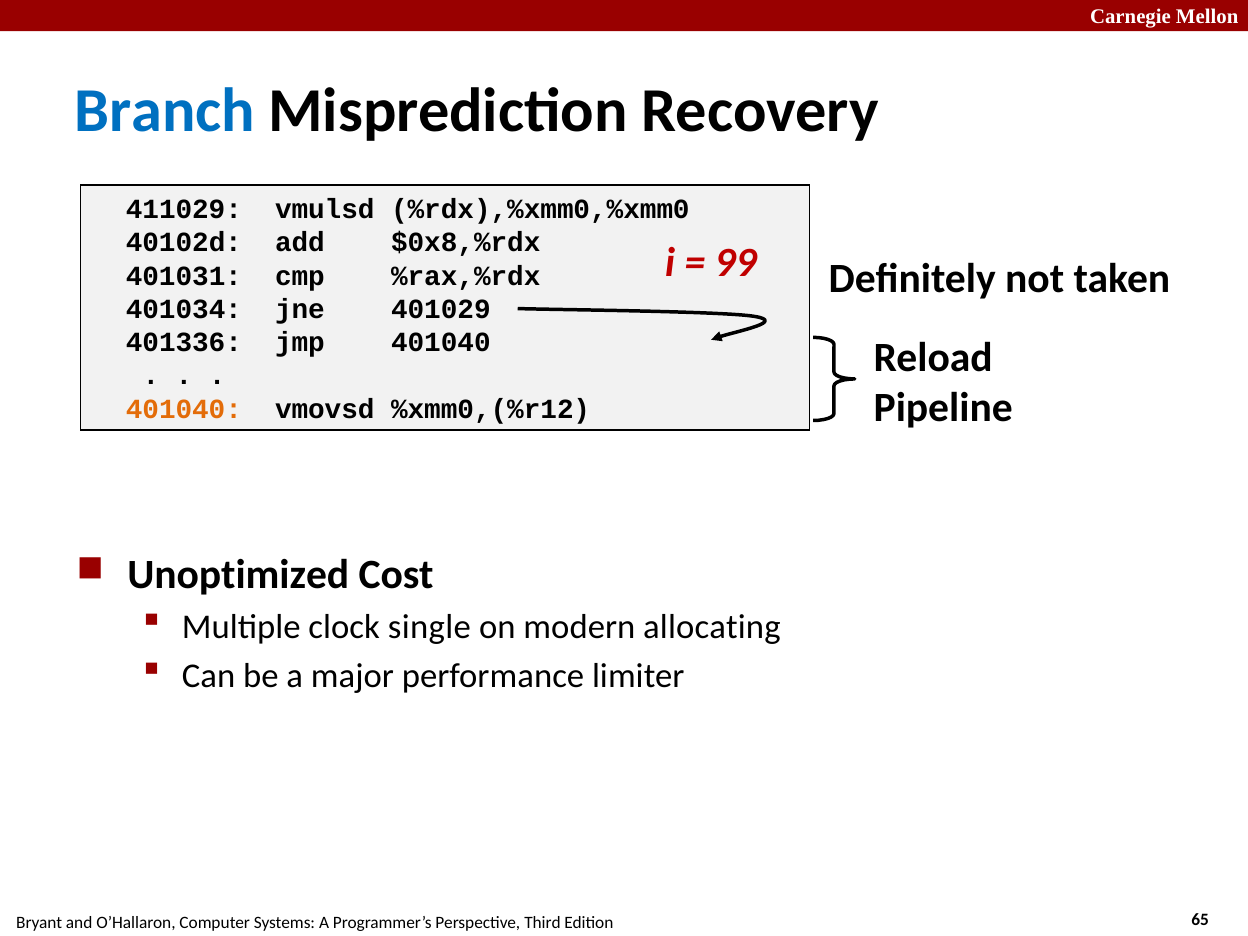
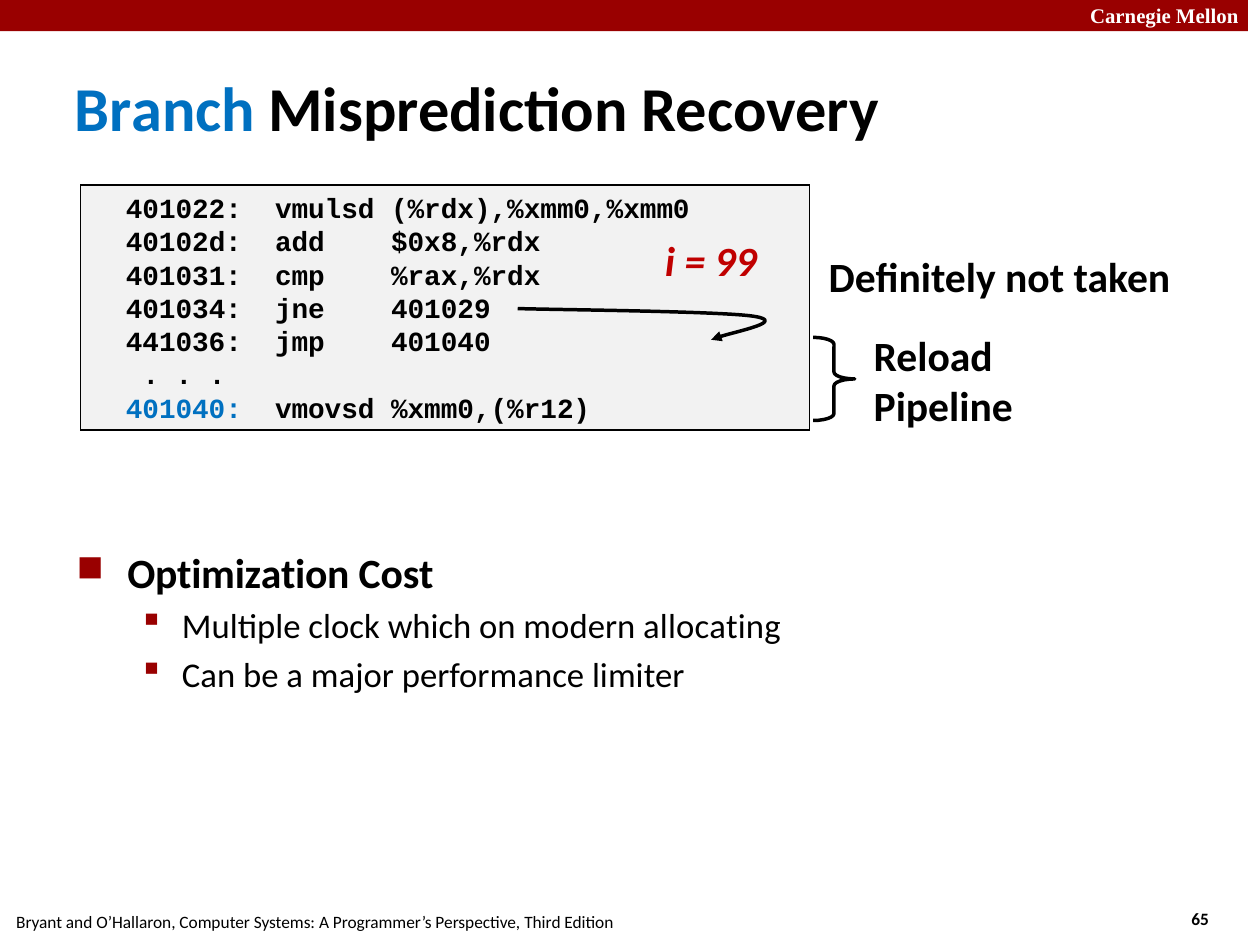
411029: 411029 -> 401022
401336: 401336 -> 441036
401040 at (184, 409) colour: orange -> blue
Unoptimized: Unoptimized -> Optimization
single: single -> which
